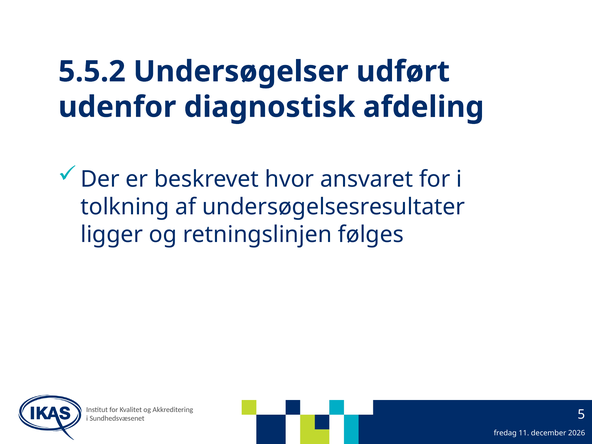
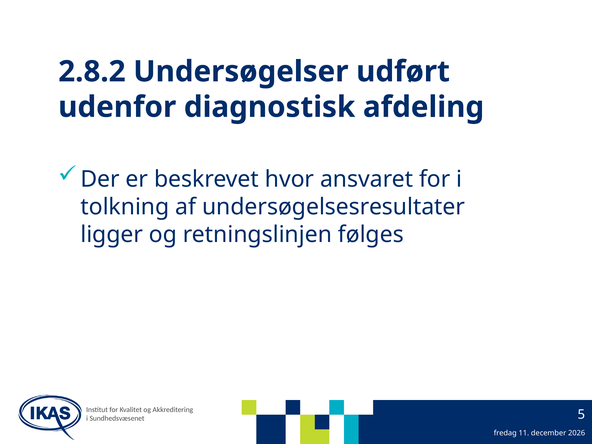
5.5.2: 5.5.2 -> 2.8.2
